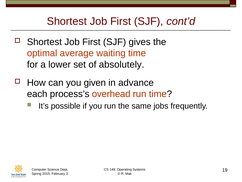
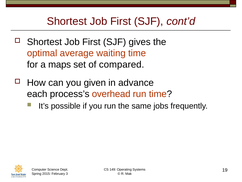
lower: lower -> maps
absolutely: absolutely -> compared
